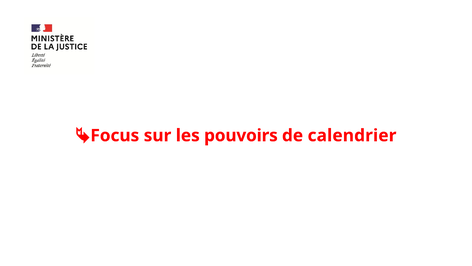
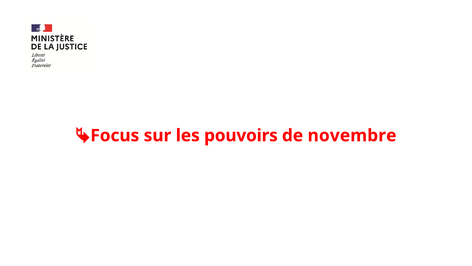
calendrier: calendrier -> novembre
